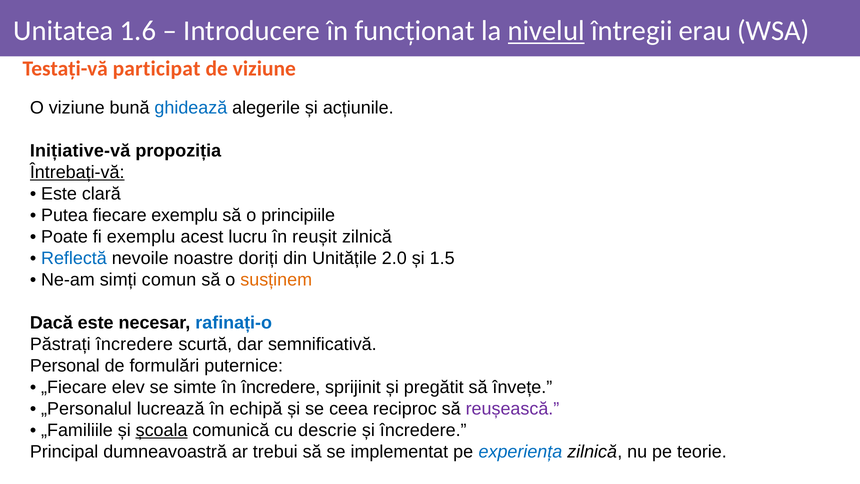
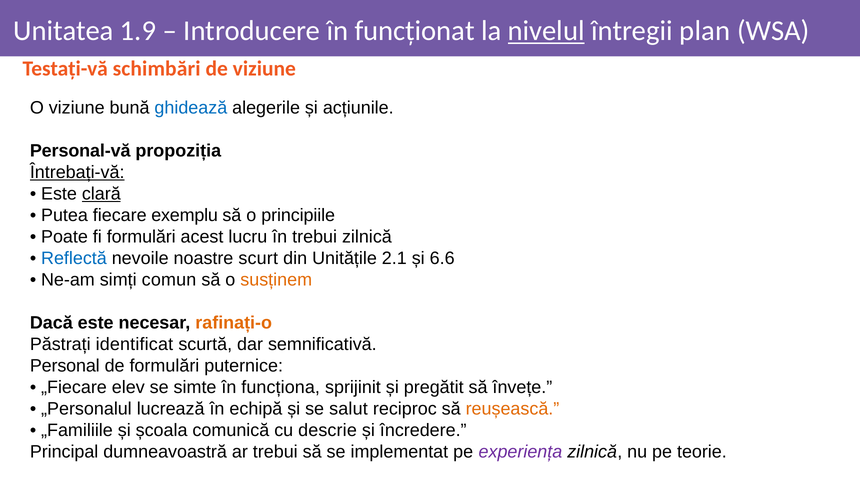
1.6: 1.6 -> 1.9
erau: erau -> plan
participat: participat -> schimbări
Inițiative-vă: Inițiative-vă -> Personal-vă
clară underline: none -> present
fi exemplu: exemplu -> formulări
în reușit: reușit -> trebui
doriți: doriți -> scurt
2.0: 2.0 -> 2.1
1.5: 1.5 -> 6.6
rafinați-o colour: blue -> orange
Păstrați încredere: încredere -> identificat
în încredere: încredere -> funcționa
ceea: ceea -> salut
reușească colour: purple -> orange
școala underline: present -> none
experiența colour: blue -> purple
